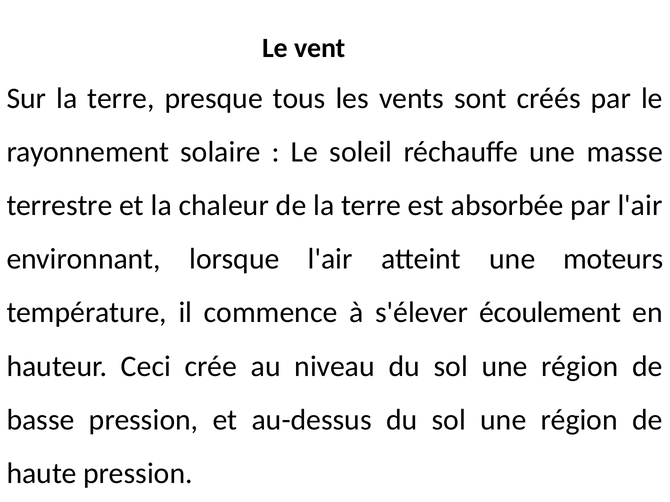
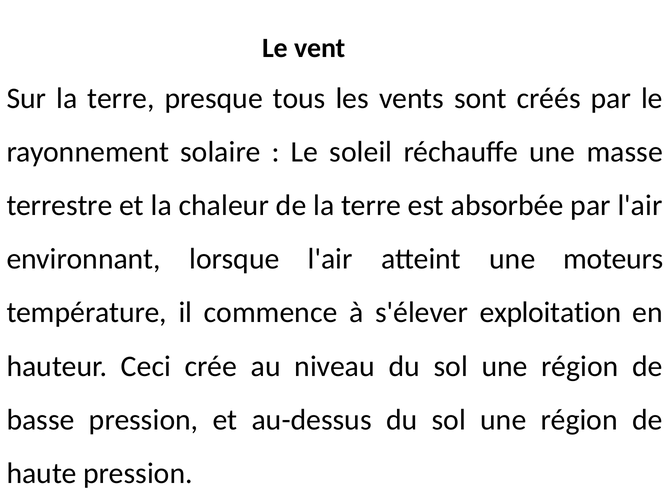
écoulement: écoulement -> exploitation
